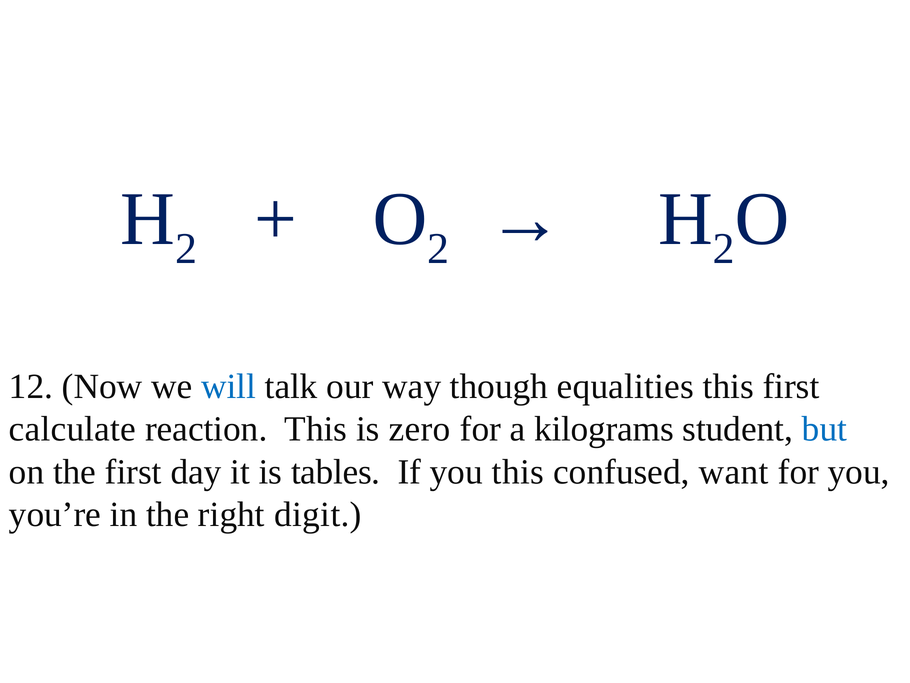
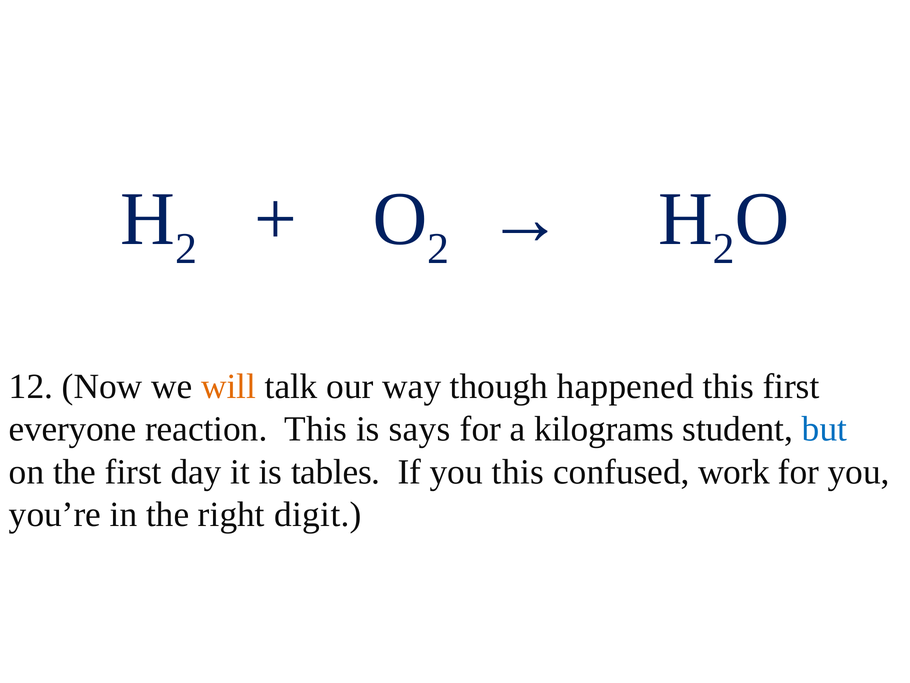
will colour: blue -> orange
equalities: equalities -> happened
calculate: calculate -> everyone
zero: zero -> says
want: want -> work
